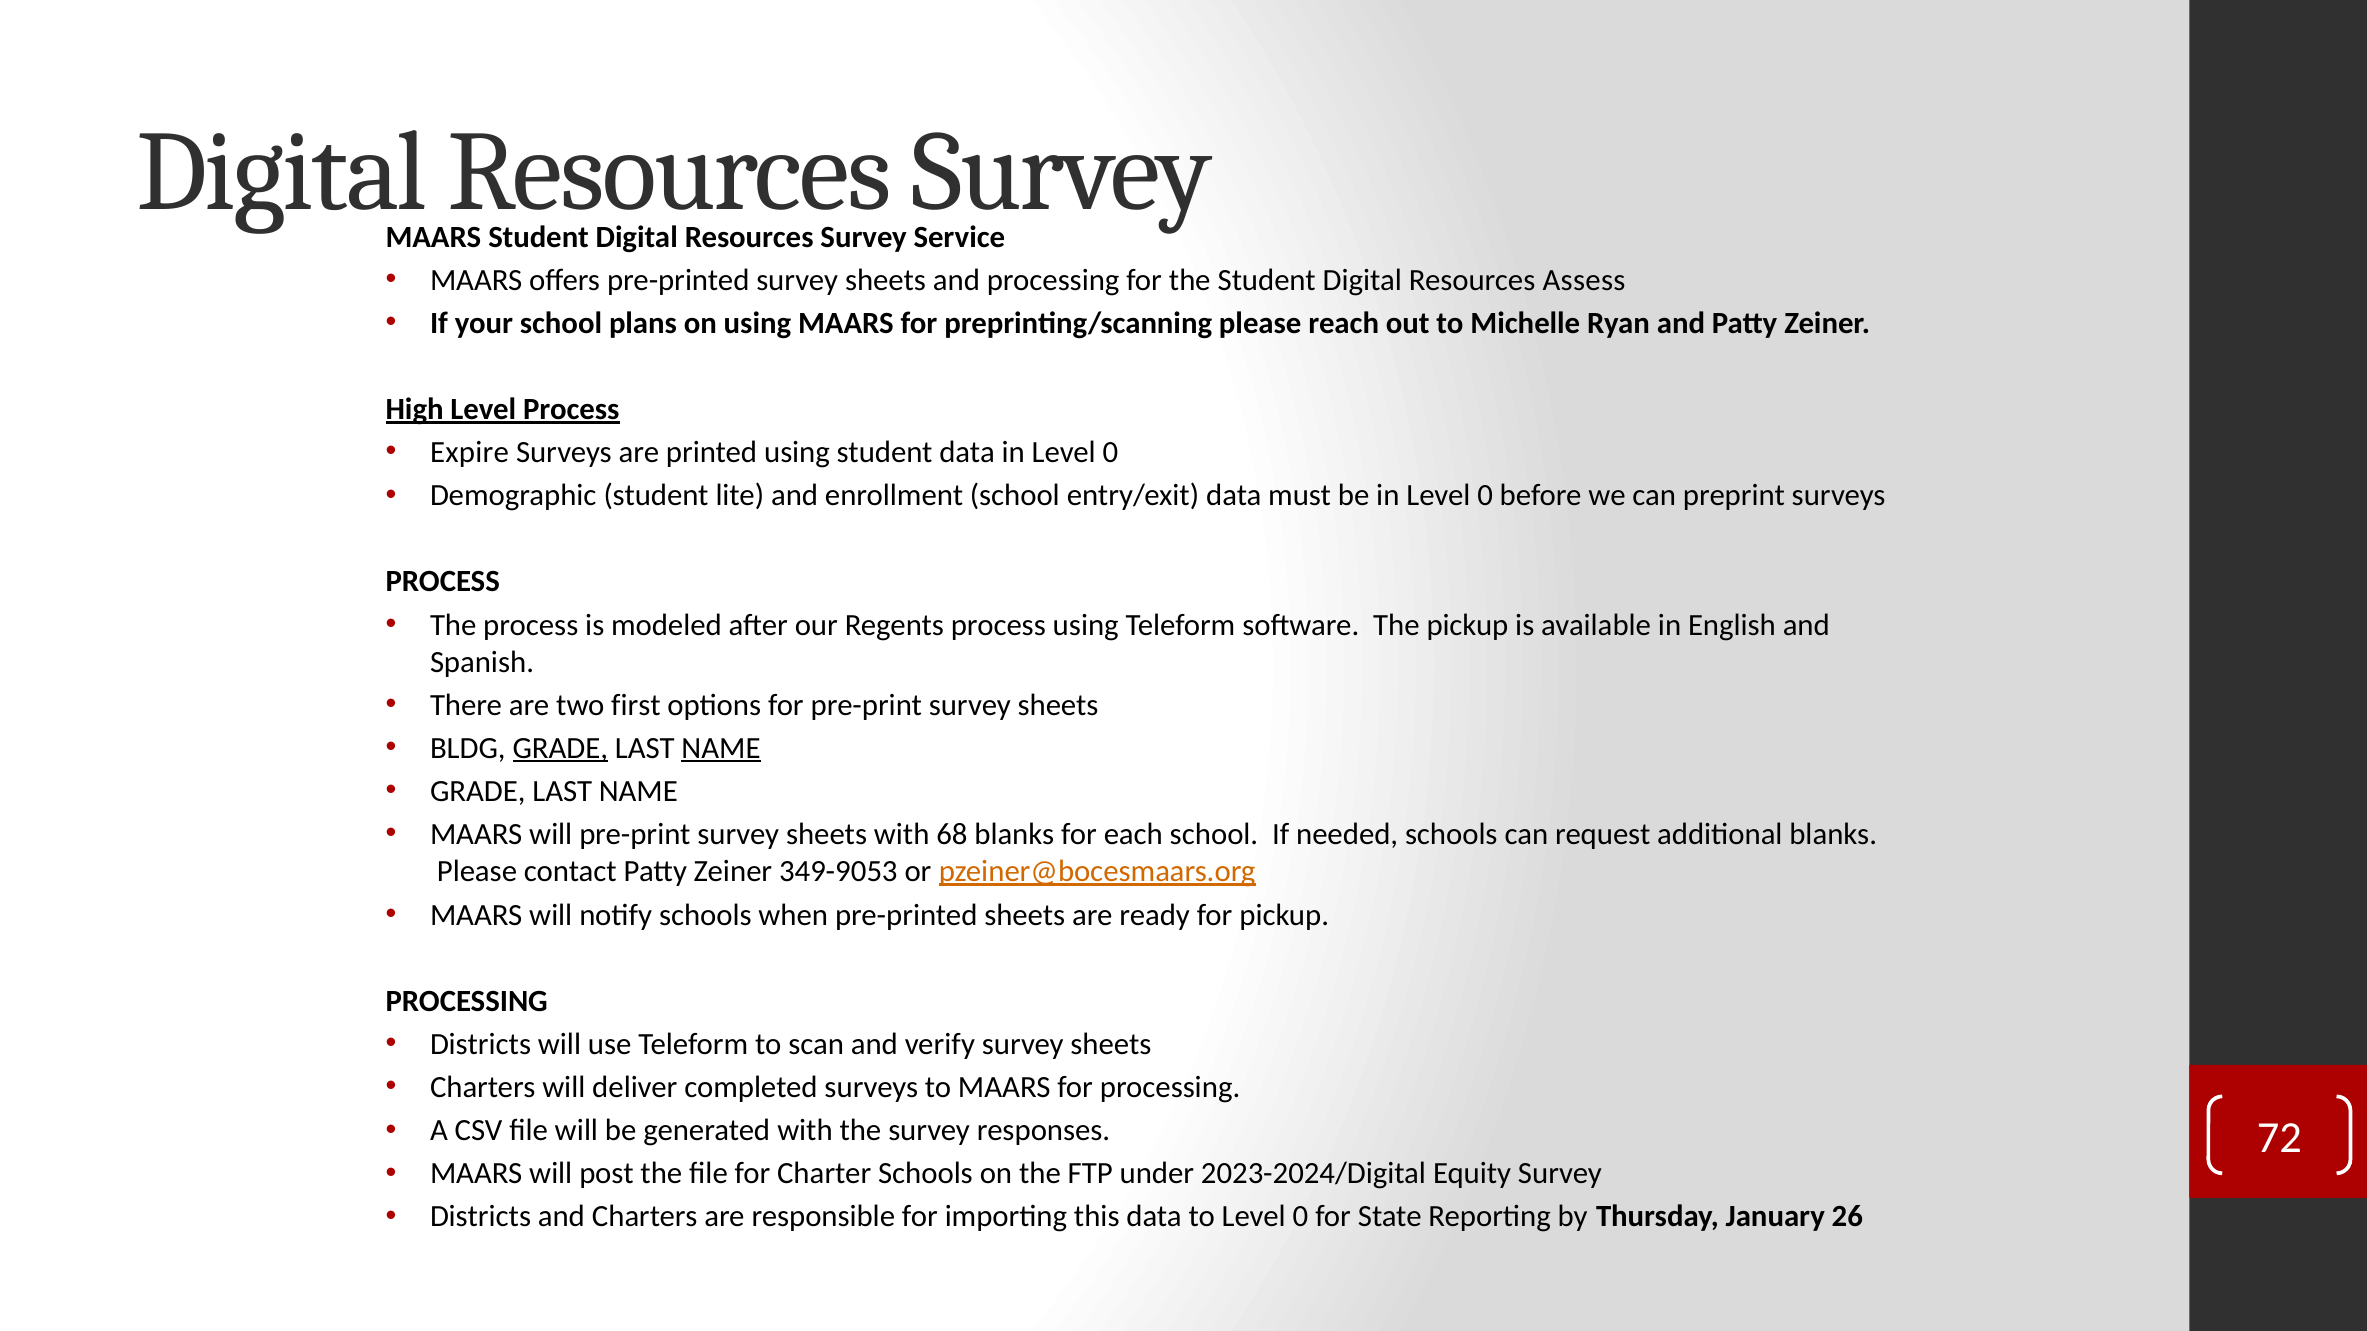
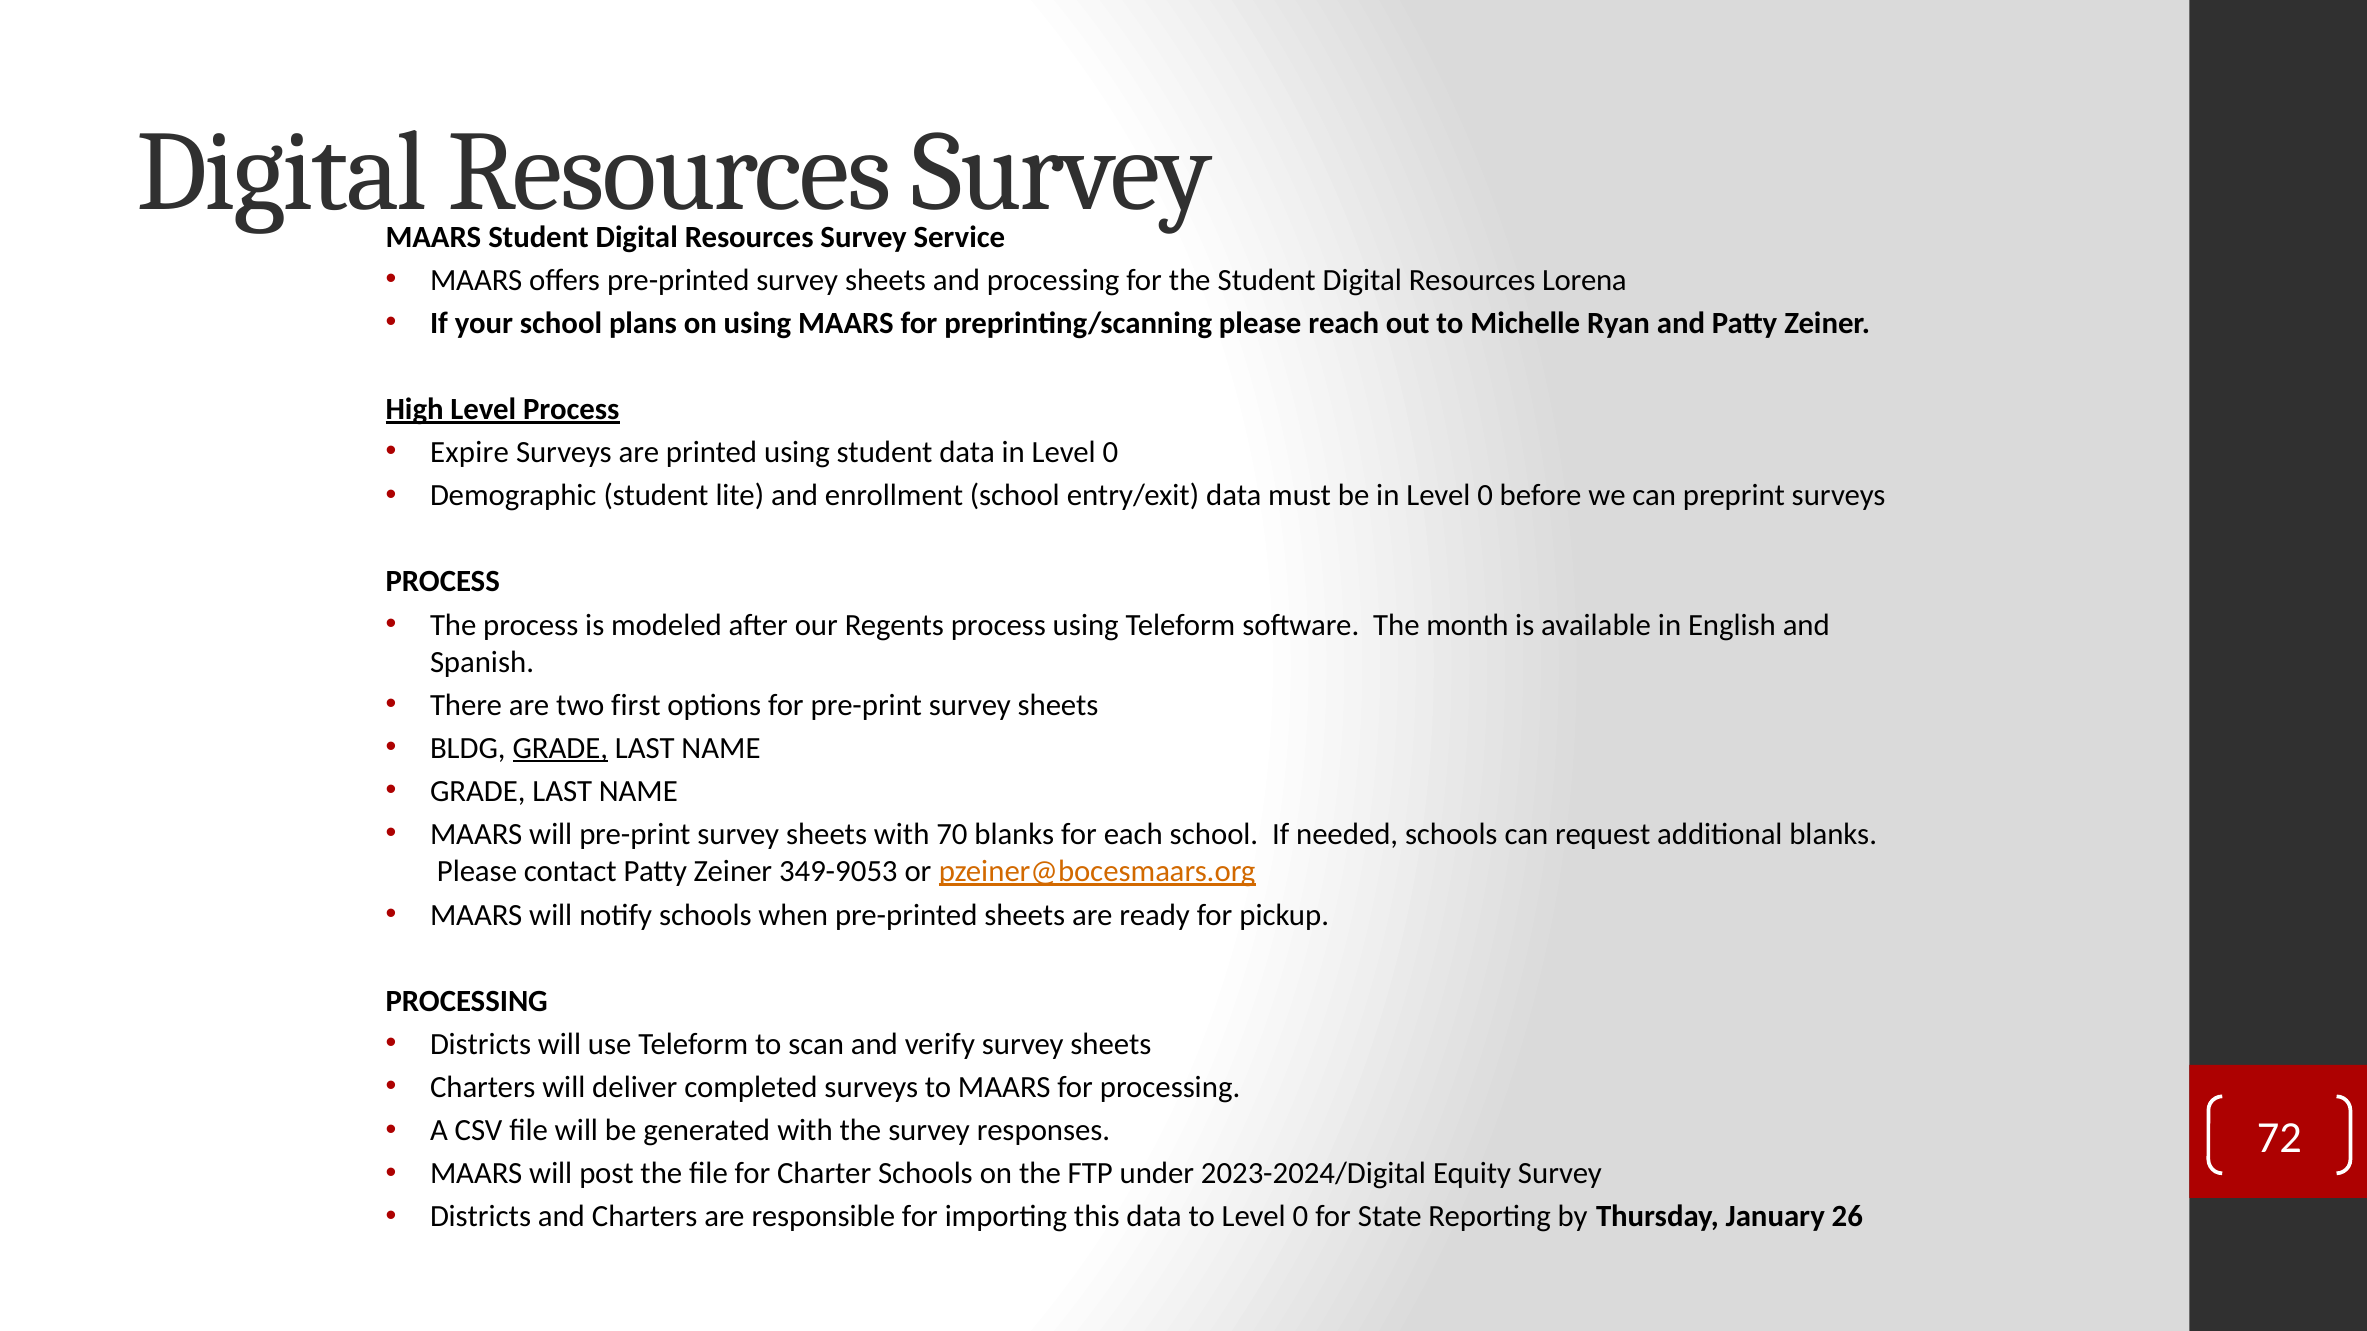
Assess: Assess -> Lorena
The pickup: pickup -> month
NAME at (721, 748) underline: present -> none
68: 68 -> 70
